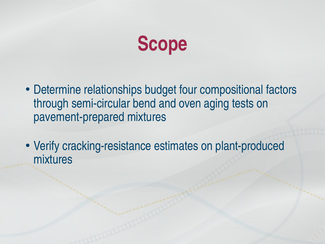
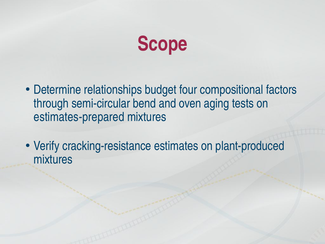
pavement-prepared: pavement-prepared -> estimates-prepared
